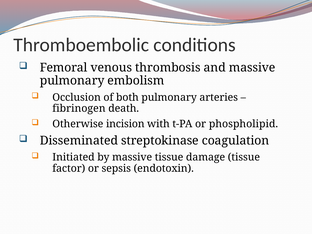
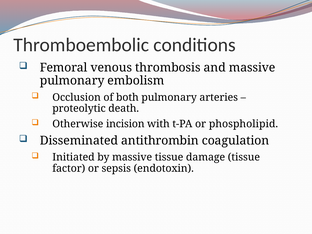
fibrinogen: fibrinogen -> proteolytic
streptokinase: streptokinase -> antithrombin
